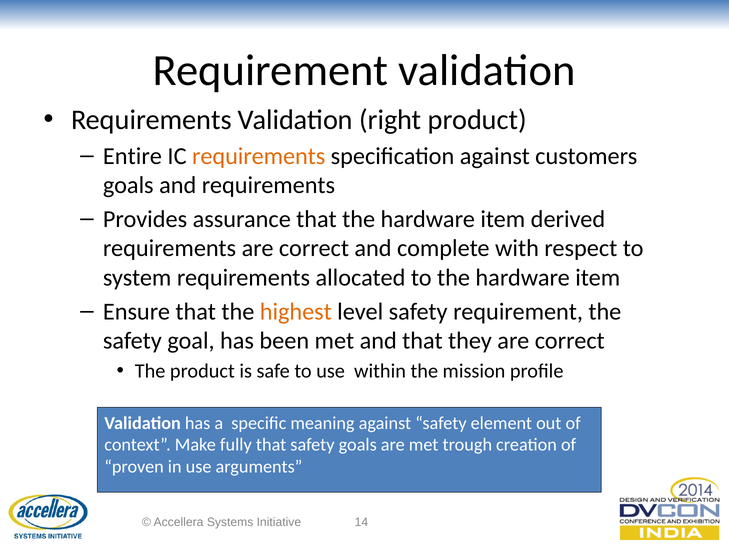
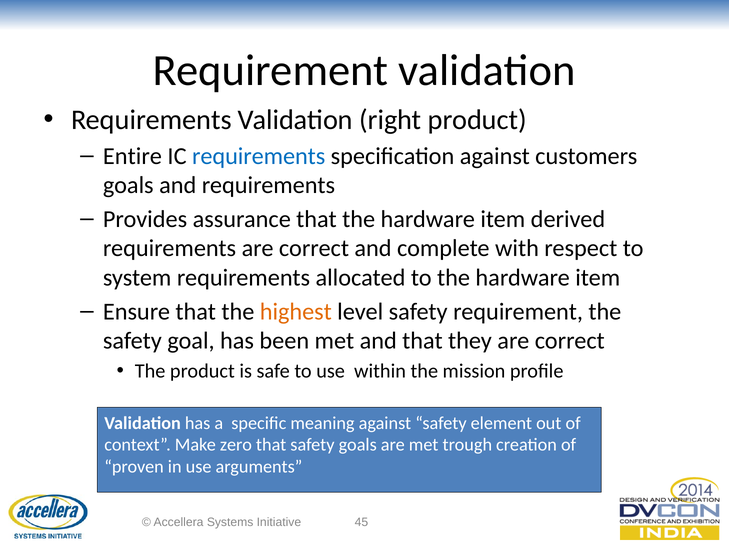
requirements at (259, 156) colour: orange -> blue
fully: fully -> zero
14: 14 -> 45
